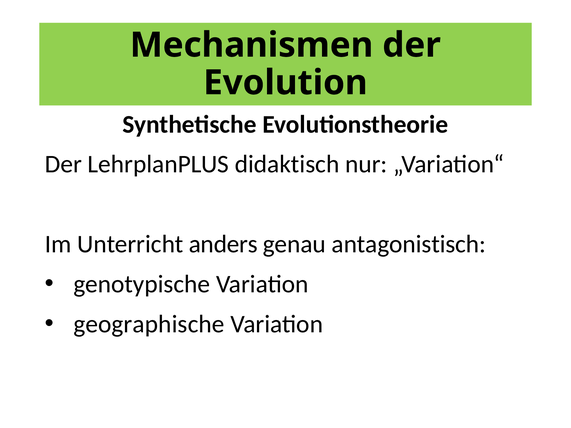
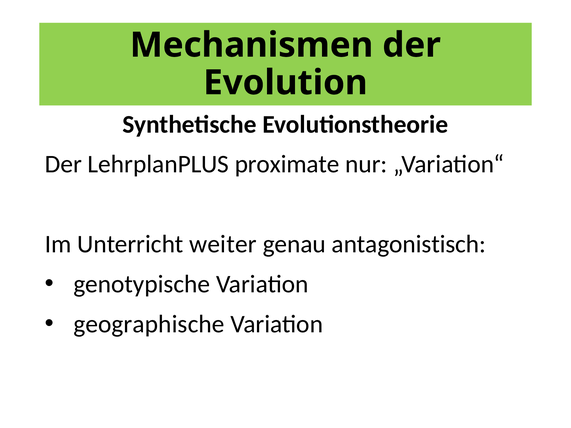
didaktisch: didaktisch -> proximate
anders: anders -> weiter
